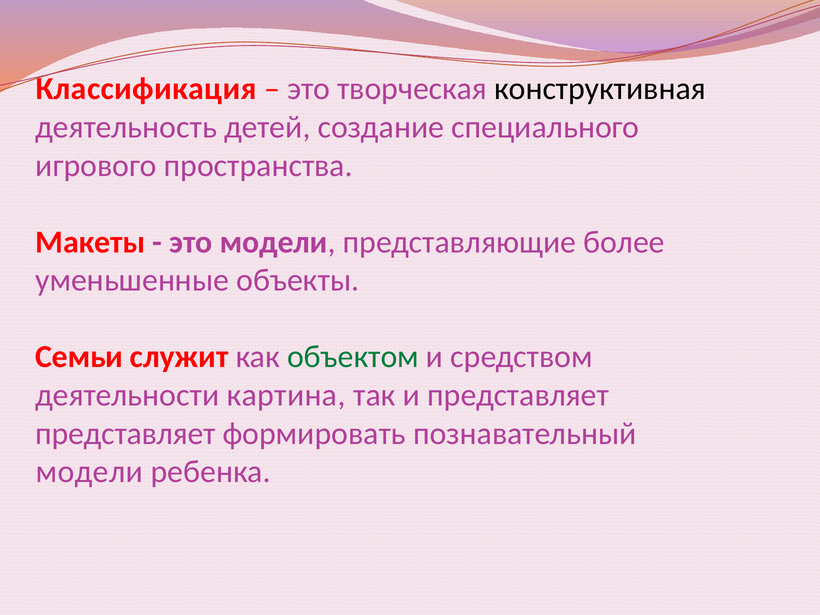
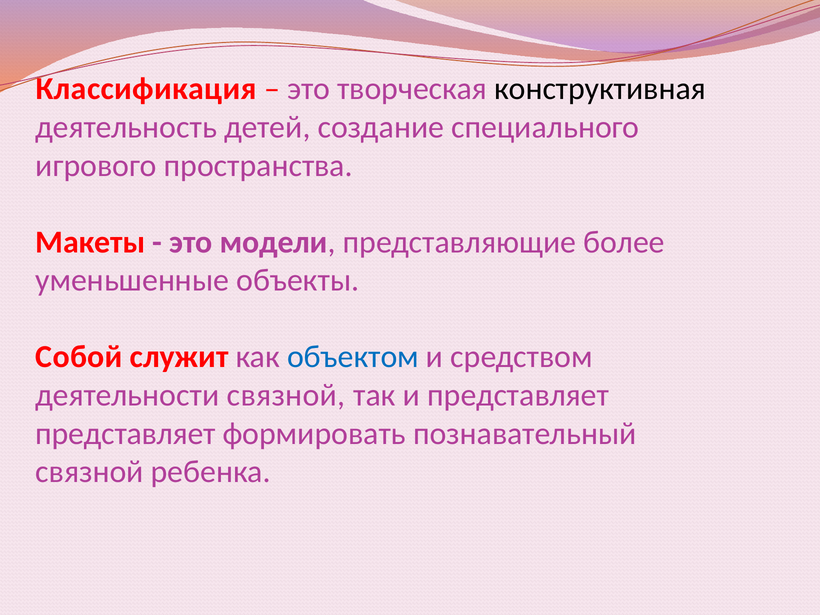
Семьи: Семьи -> Собой
объектом colour: green -> blue
деятельности картина: картина -> связной
модели at (89, 472): модели -> связной
